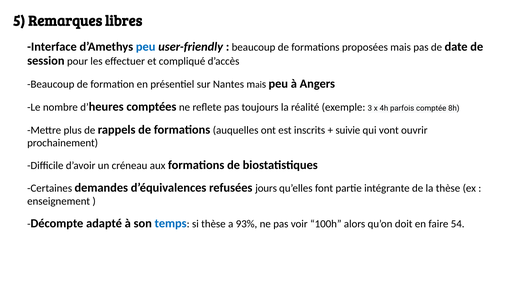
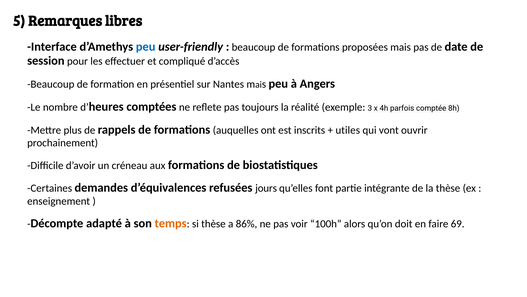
suivie: suivie -> utiles
temps colour: blue -> orange
93%: 93% -> 86%
54: 54 -> 69
